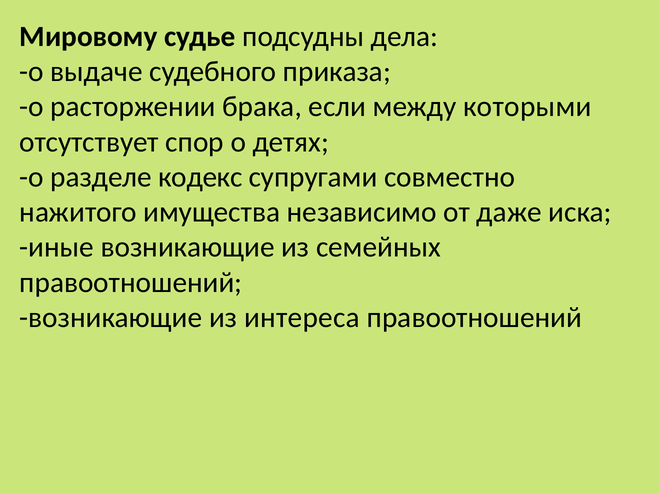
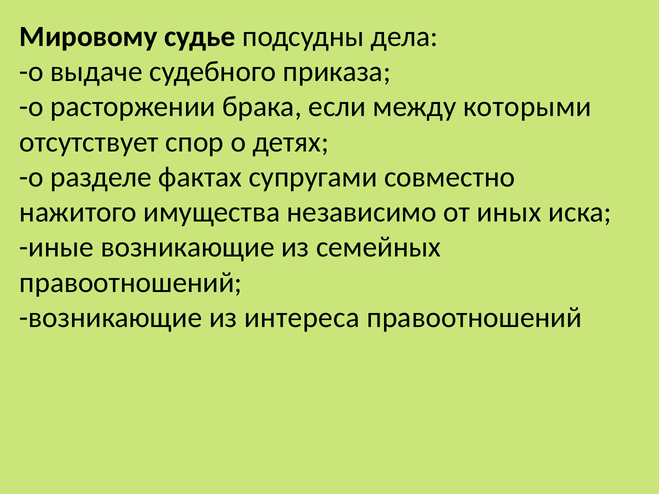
кодекс: кодекс -> фактах
даже: даже -> иных
